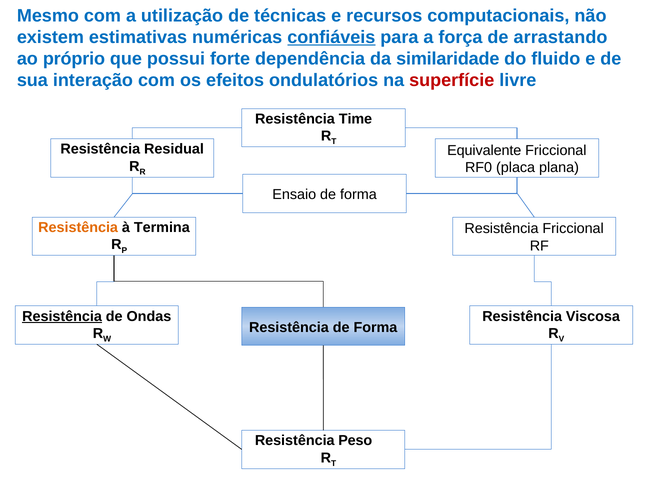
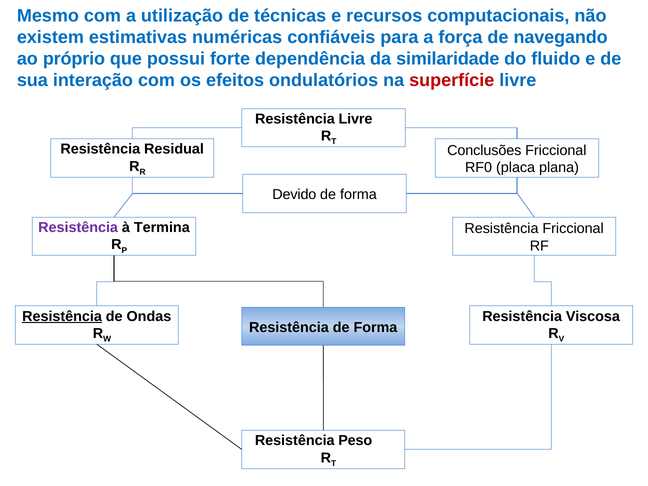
confiáveis underline: present -> none
arrastando: arrastando -> navegando
Resistência Time: Time -> Livre
Equivalente: Equivalente -> Conclusões
Ensaio: Ensaio -> Devido
Resistência at (78, 227) colour: orange -> purple
